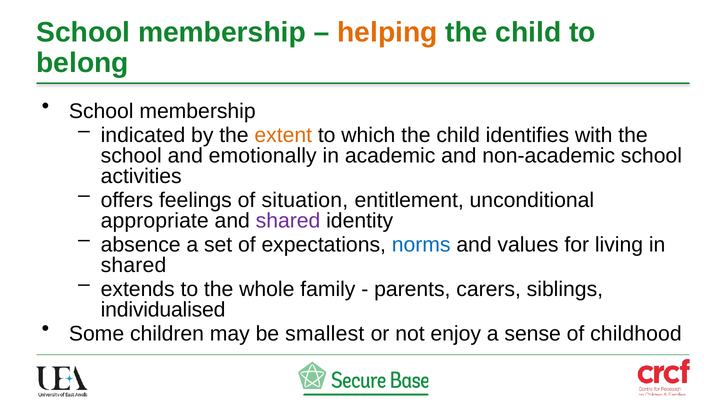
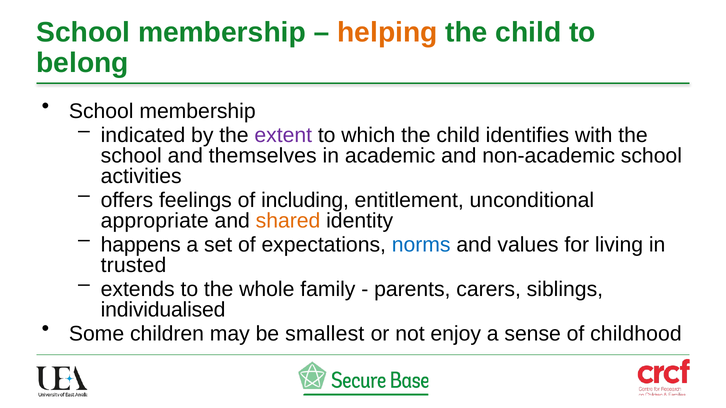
extent colour: orange -> purple
emotionally: emotionally -> themselves
situation: situation -> including
shared at (288, 221) colour: purple -> orange
absence: absence -> happens
shared at (134, 265): shared -> trusted
